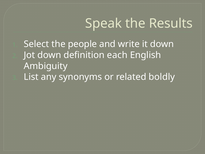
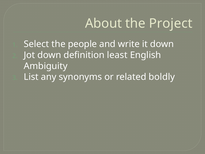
Speak: Speak -> About
Results: Results -> Project
each: each -> least
